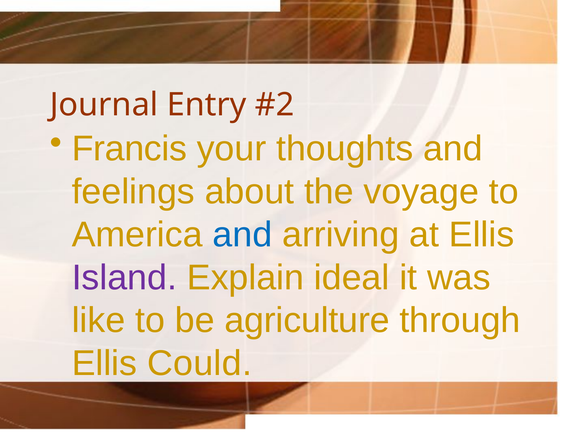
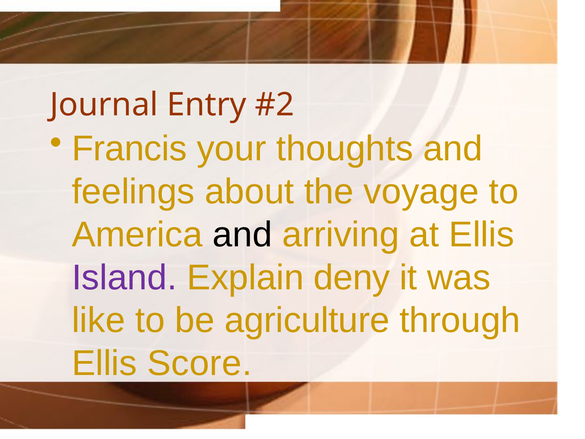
and at (242, 235) colour: blue -> black
ideal: ideal -> deny
Could: Could -> Score
